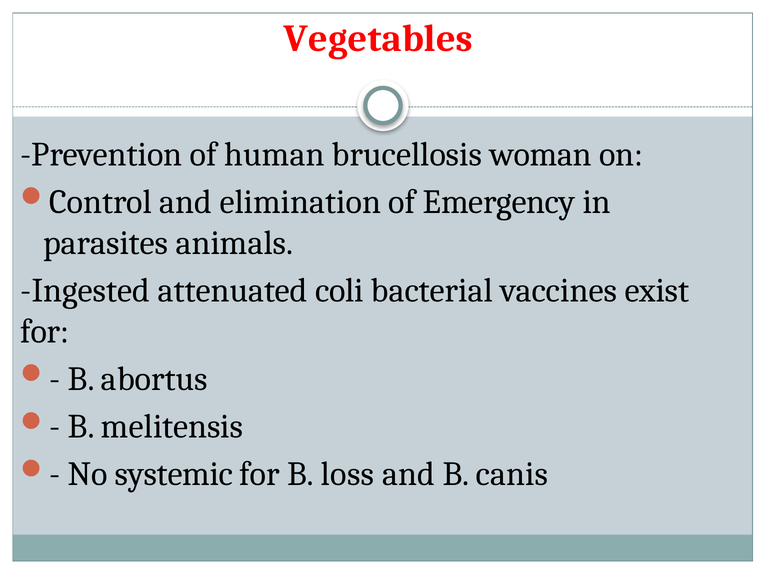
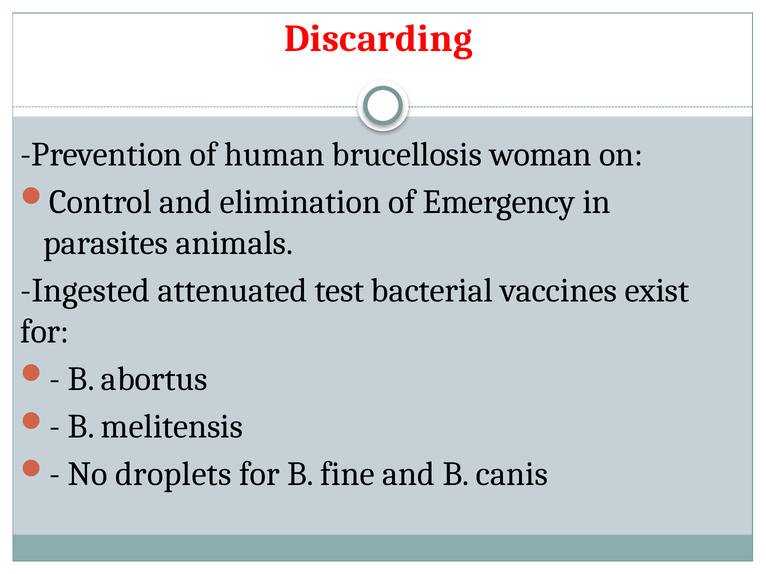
Vegetables: Vegetables -> Discarding
coli: coli -> test
systemic: systemic -> droplets
loss: loss -> fine
